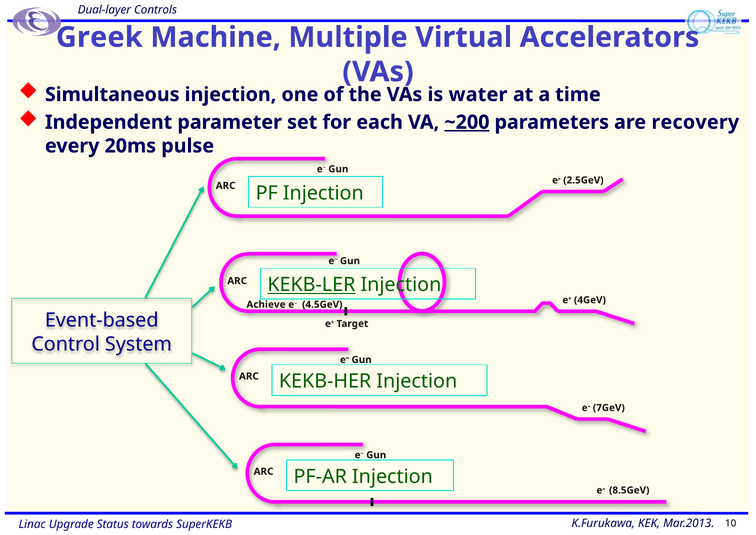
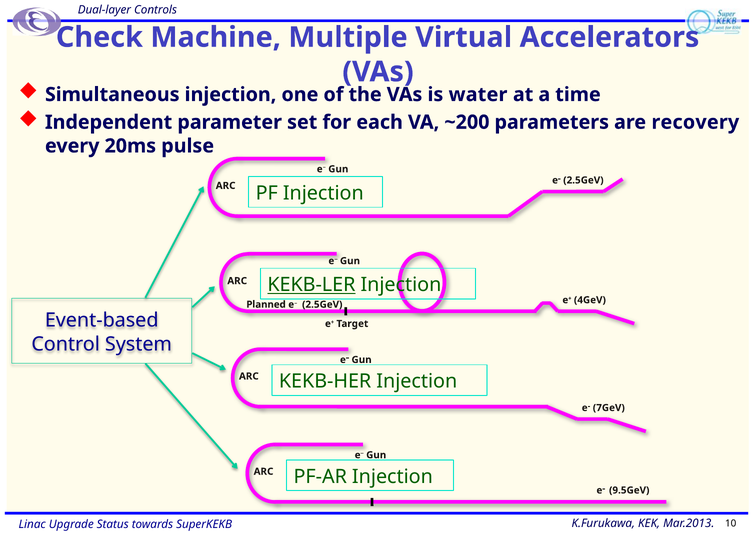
Greek: Greek -> Check
~200 underline: present -> none
Achieve: Achieve -> Planned
4.5GeV at (322, 304): 4.5GeV -> 2.5GeV
8.5GeV: 8.5GeV -> 9.5GeV
